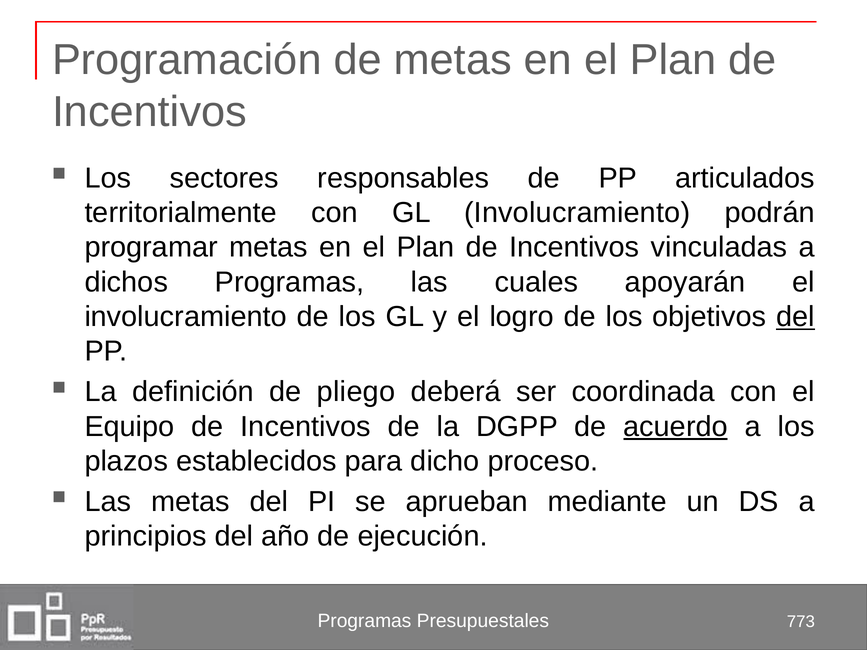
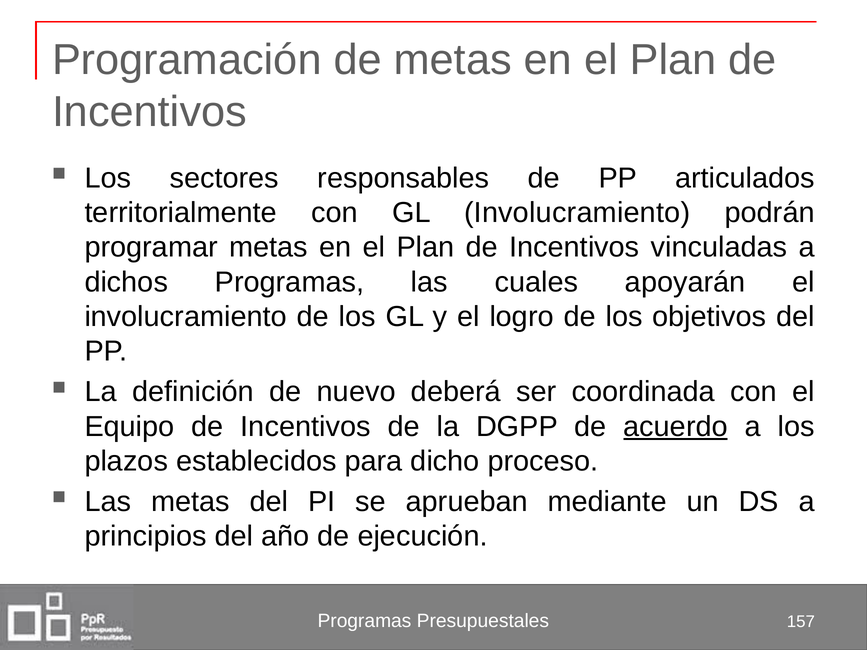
del at (795, 317) underline: present -> none
pliego: pliego -> nuevo
773: 773 -> 157
